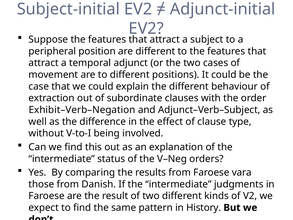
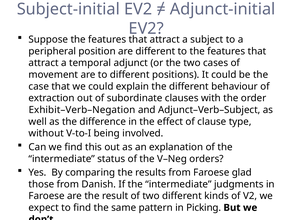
vara: vara -> glad
History: History -> Picking
